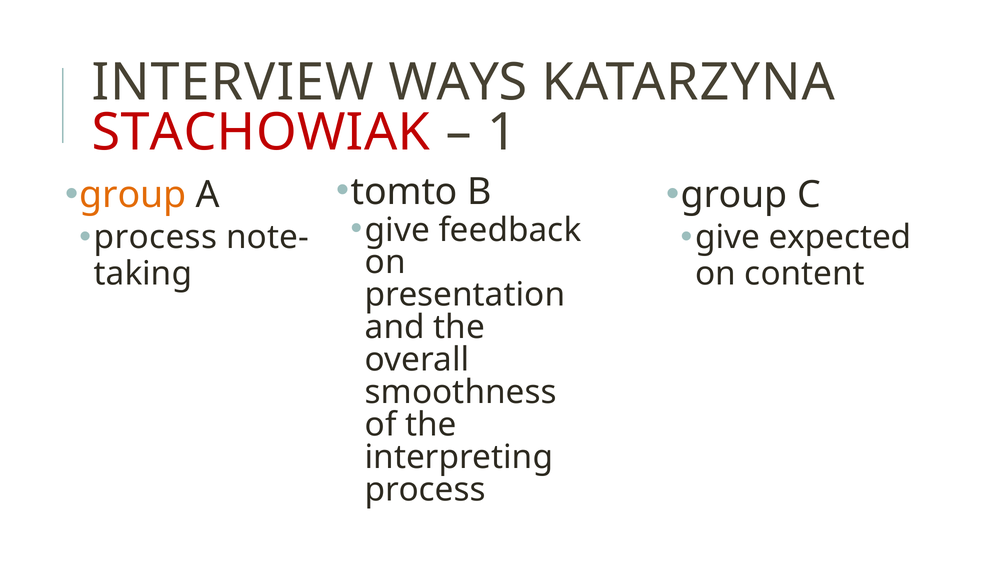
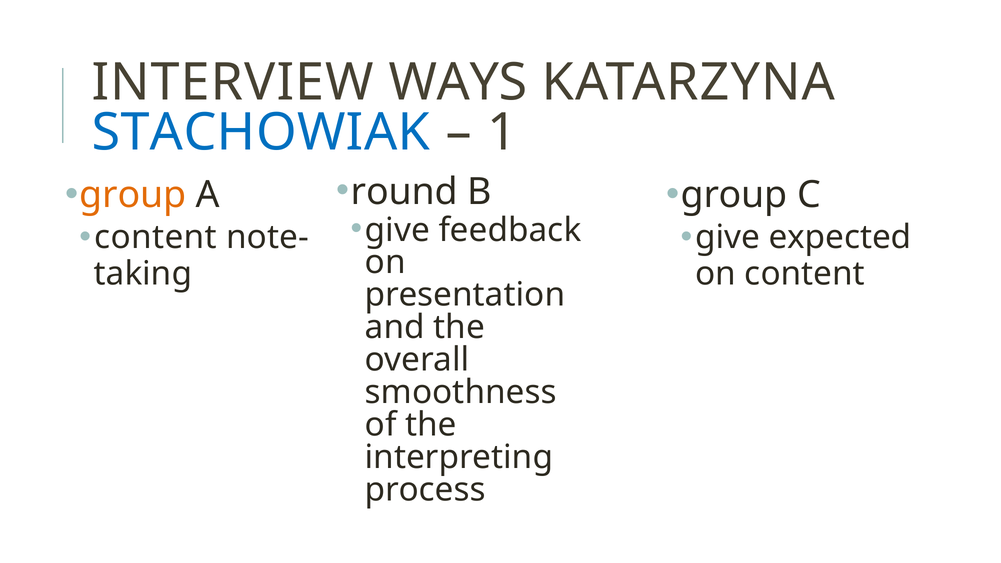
STACHOWIAK colour: red -> blue
tomto: tomto -> round
process at (156, 238): process -> content
